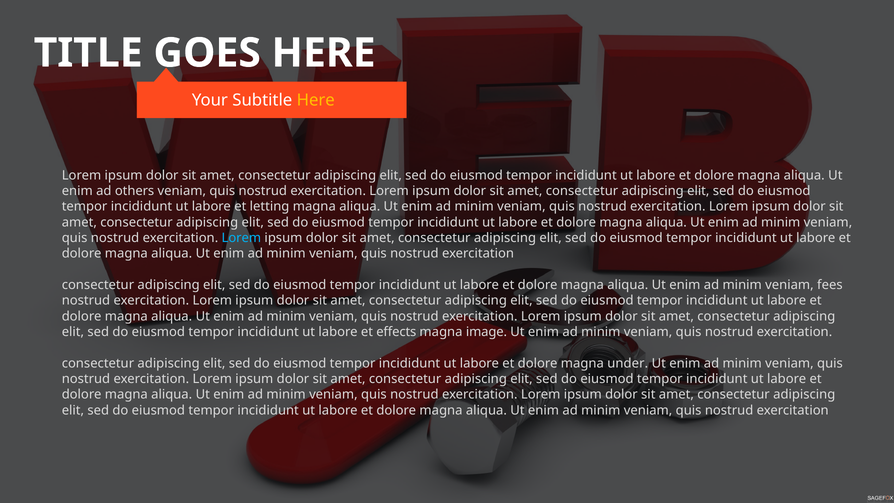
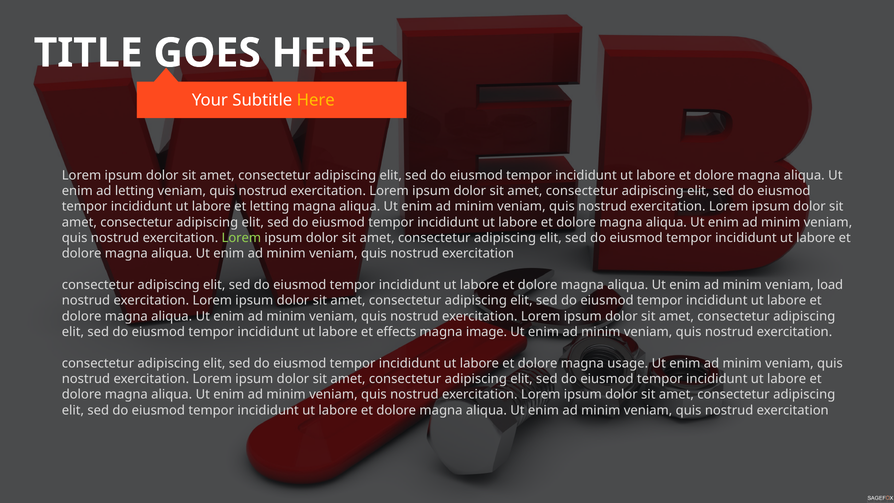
ad others: others -> letting
Lorem at (241, 238) colour: light blue -> light green
fees: fees -> load
under: under -> usage
